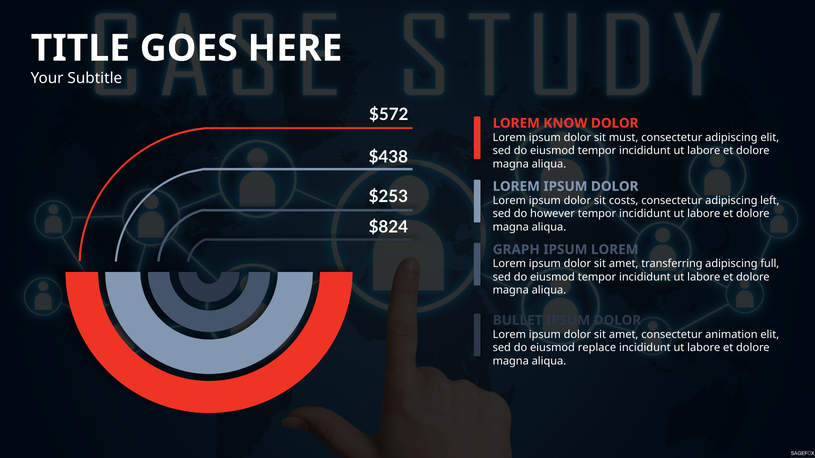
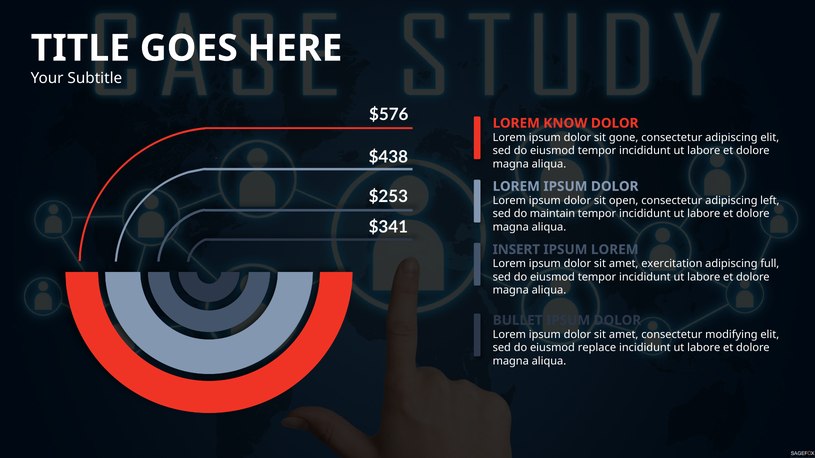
$572: $572 -> $576
must: must -> gone
costs: costs -> open
however: however -> maintain
$824: $824 -> $341
GRAPH: GRAPH -> INSERT
transferring: transferring -> exercitation
animation: animation -> modifying
